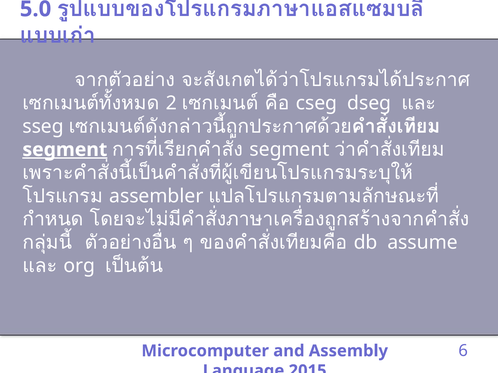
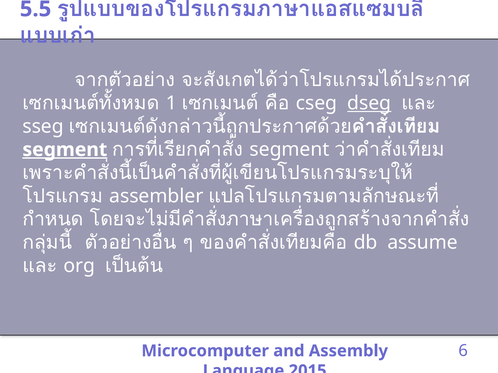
5.0: 5.0 -> 5.5
2: 2 -> 1
dseg underline: none -> present
